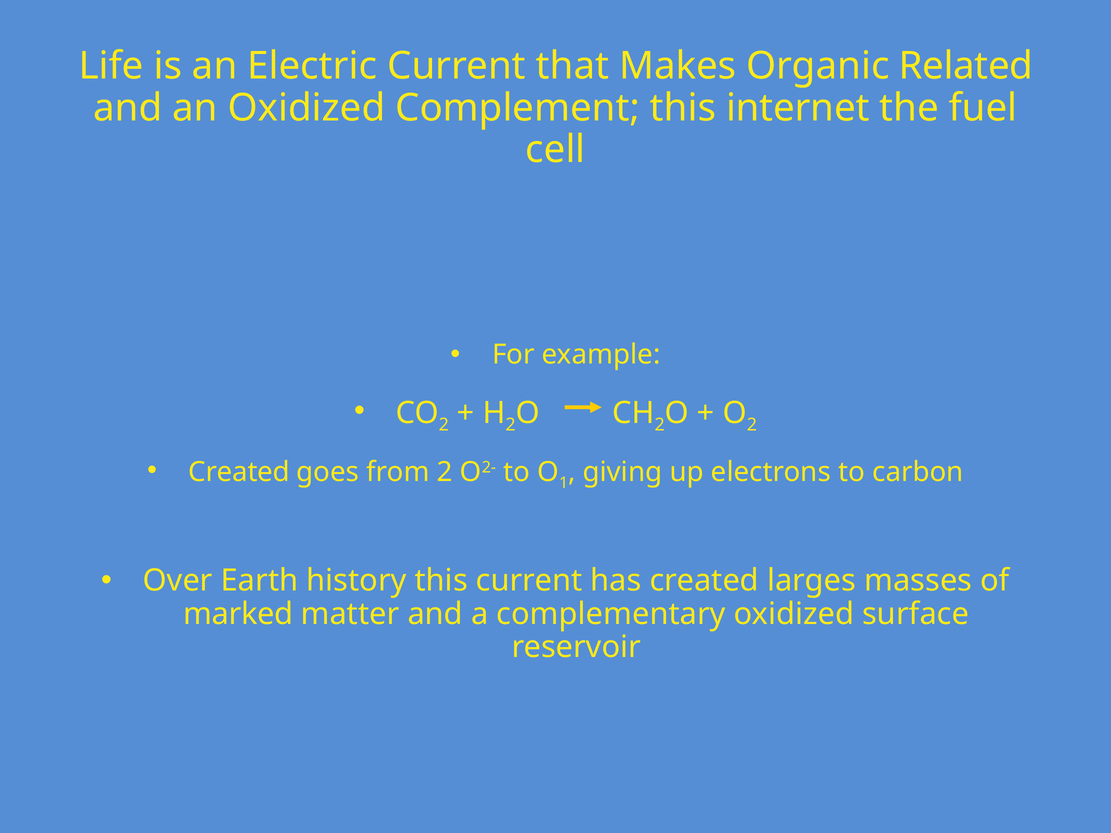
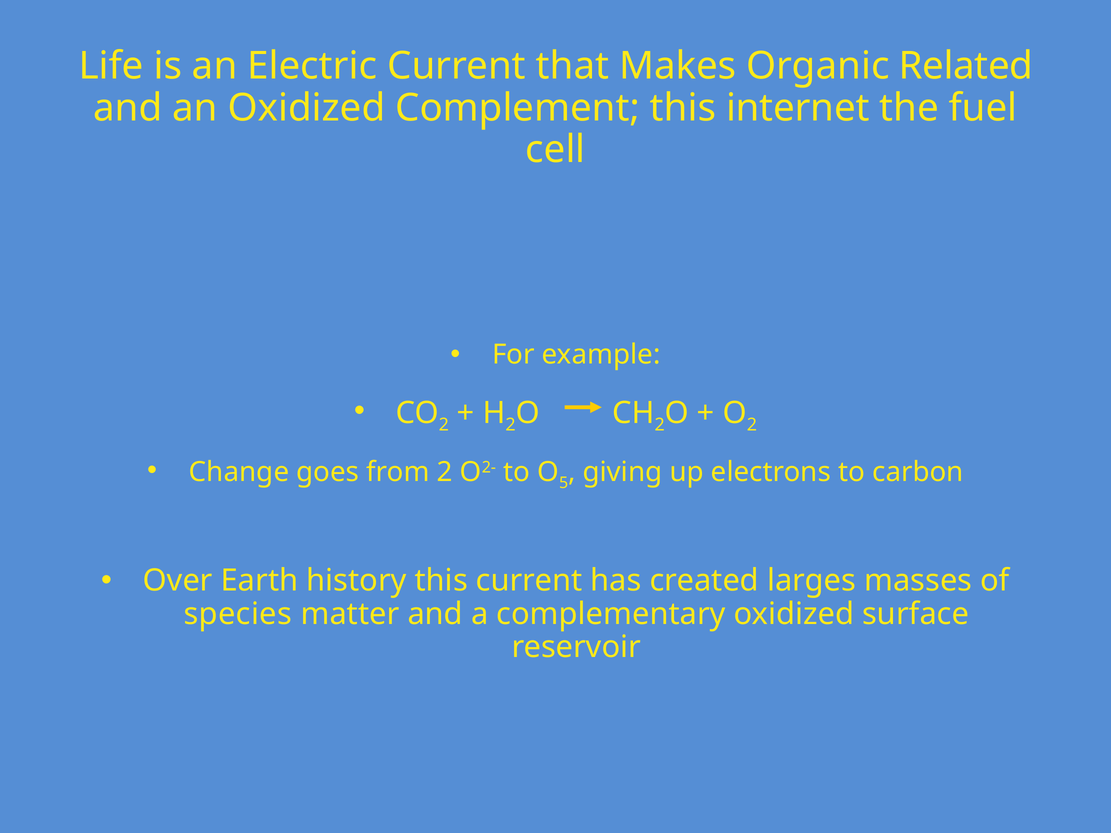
Created at (239, 472): Created -> Change
1: 1 -> 5
marked: marked -> species
